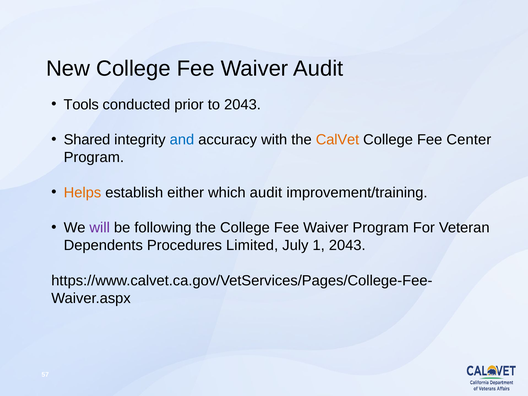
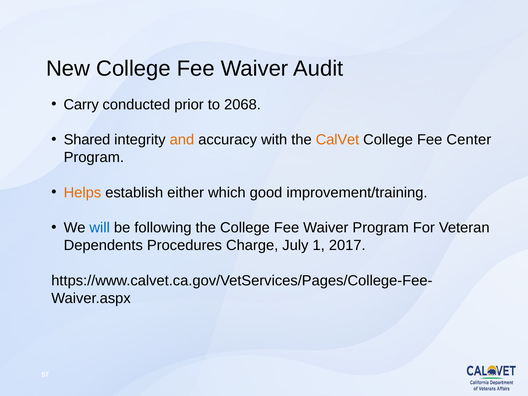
Tools: Tools -> Carry
to 2043: 2043 -> 2068
and colour: blue -> orange
which audit: audit -> good
will colour: purple -> blue
Limited: Limited -> Charge
1 2043: 2043 -> 2017
